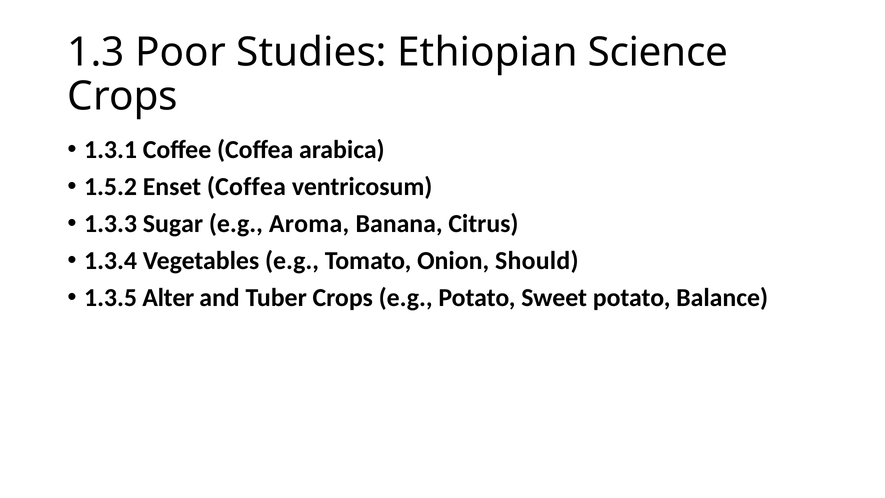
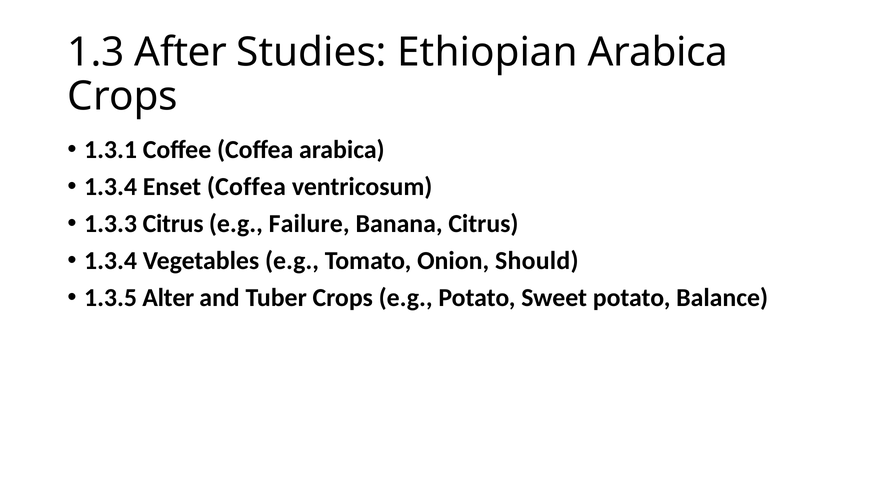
Poor: Poor -> After
Ethiopian Science: Science -> Arabica
1.5.2 at (111, 187): 1.5.2 -> 1.3.4
1.3.3 Sugar: Sugar -> Citrus
Aroma: Aroma -> Failure
